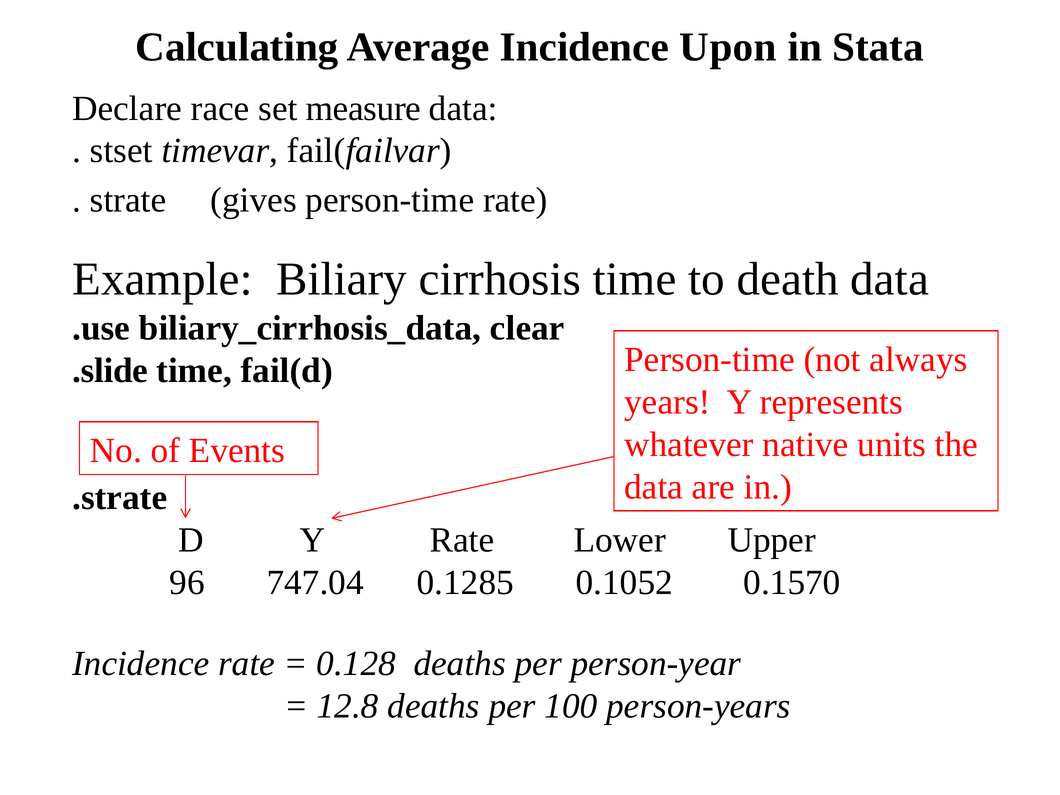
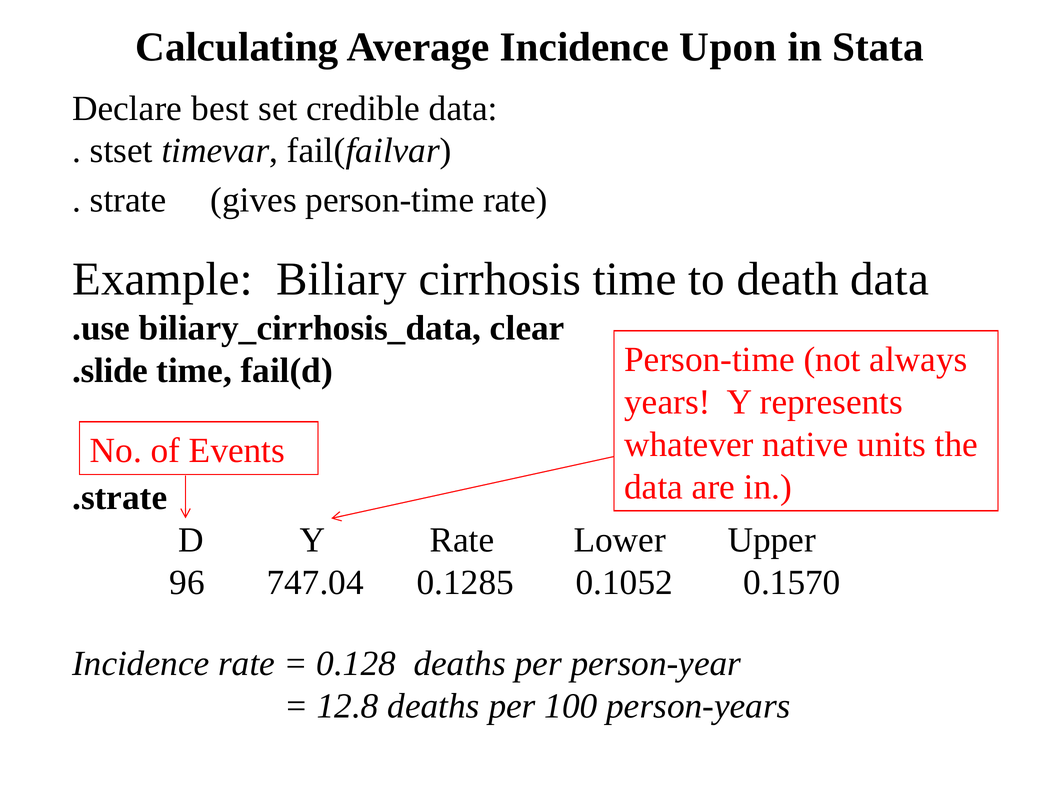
race: race -> best
measure: measure -> credible
